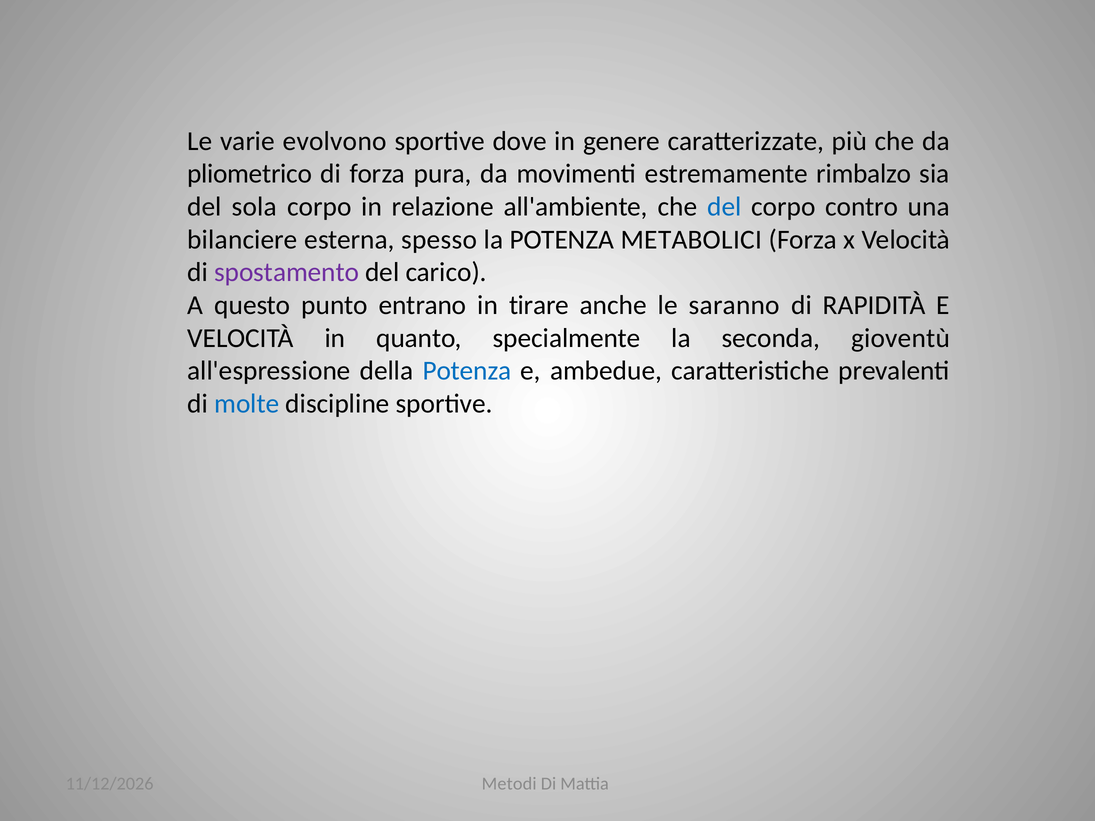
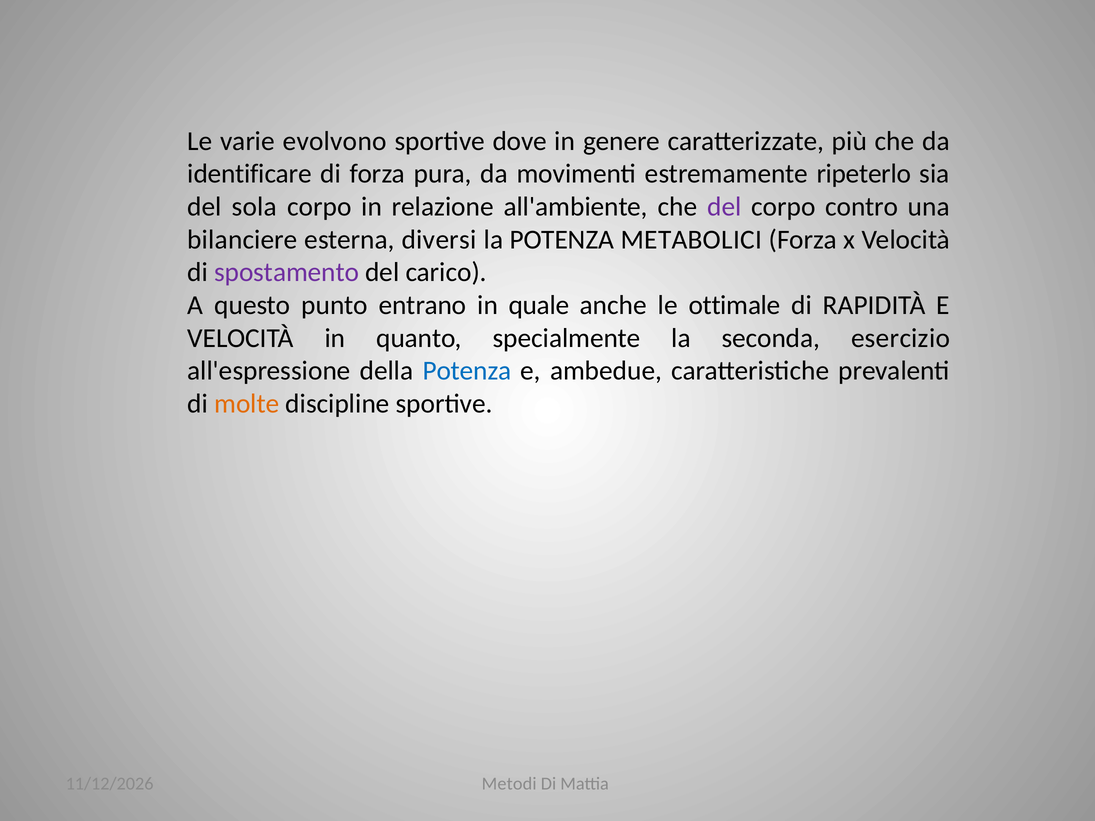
pliometrico: pliometrico -> identificare
rimbalzo: rimbalzo -> ripeterlo
del at (724, 207) colour: blue -> purple
spesso: spesso -> diversi
tirare: tirare -> quale
saranno: saranno -> ottimale
gioventù: gioventù -> esercizio
molte colour: blue -> orange
